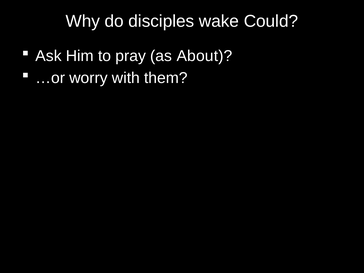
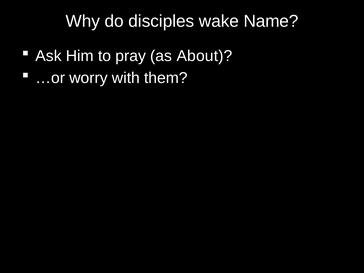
Could: Could -> Name
